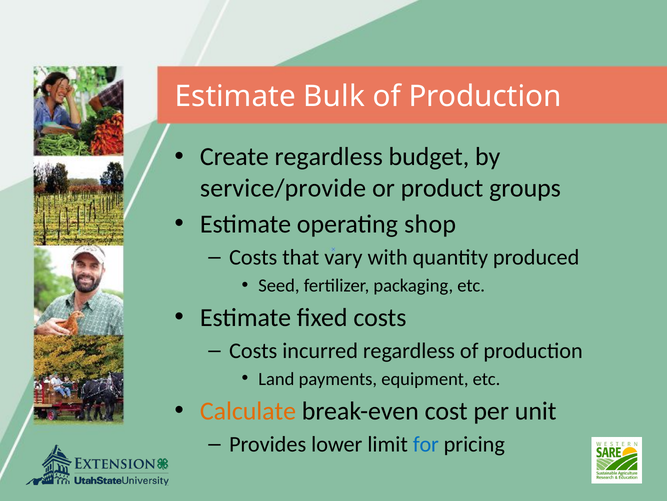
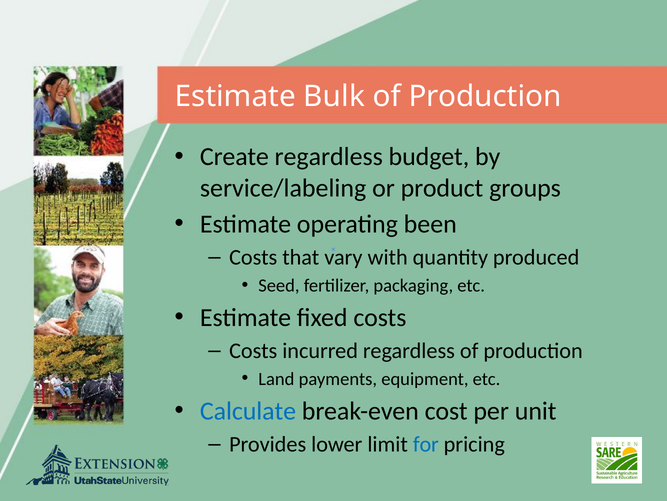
service/provide: service/provide -> service/labeling
shop: shop -> been
Calculate colour: orange -> blue
